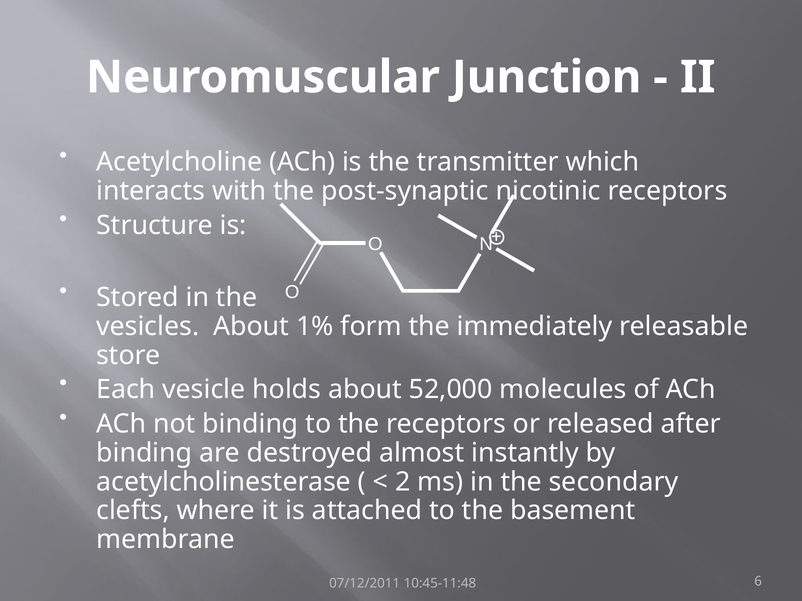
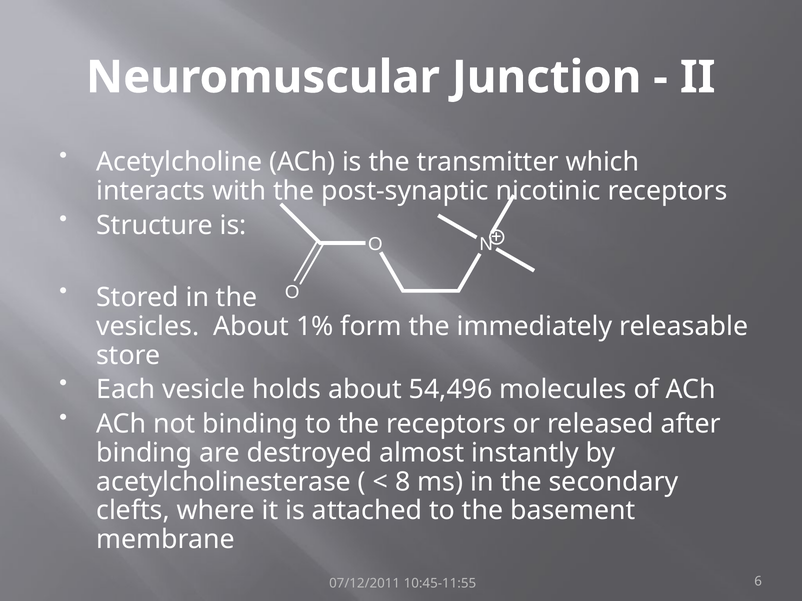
52,000: 52,000 -> 54,496
2: 2 -> 8
10:45-11:48: 10:45-11:48 -> 10:45-11:55
